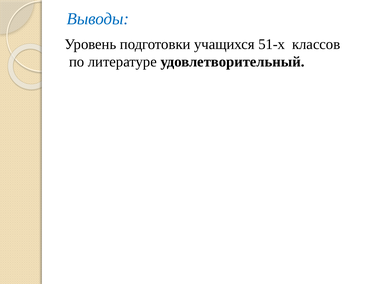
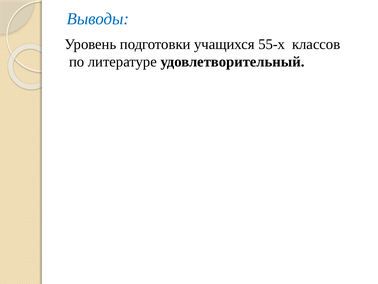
51-х: 51-х -> 55-х
